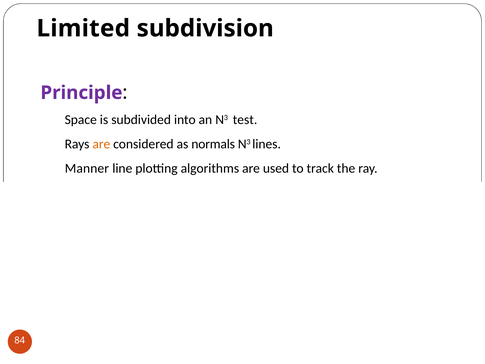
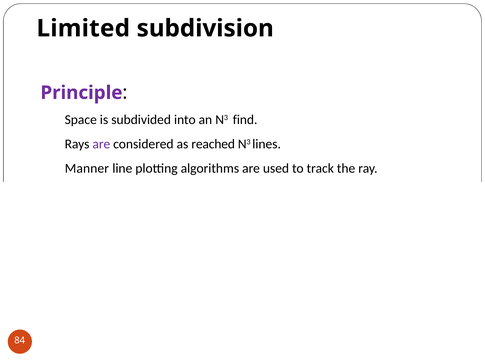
test: test -> find
are at (101, 144) colour: orange -> purple
normals: normals -> reached
